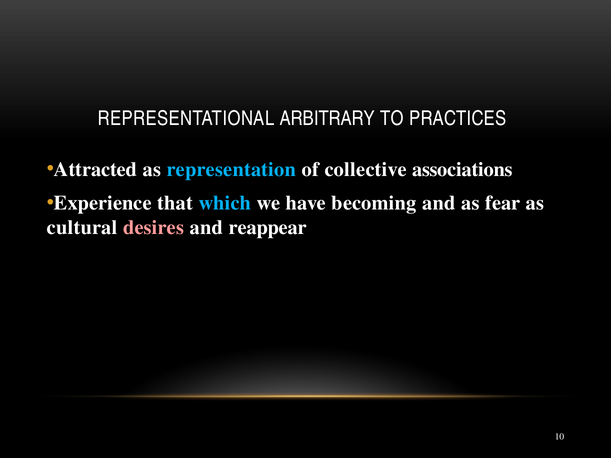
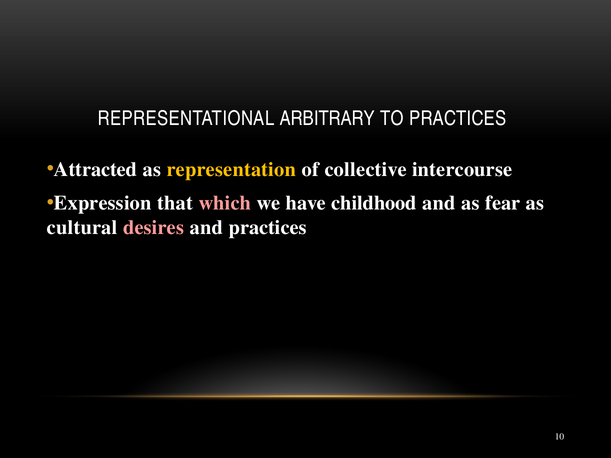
representation colour: light blue -> yellow
associations: associations -> intercourse
Experience: Experience -> Expression
which colour: light blue -> pink
becoming: becoming -> childhood
and reappear: reappear -> practices
